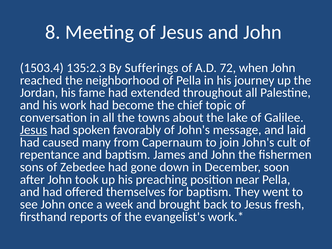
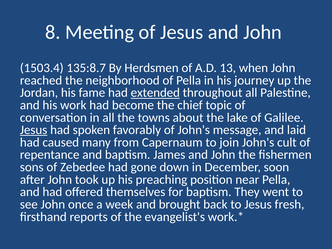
135:2.3: 135:2.3 -> 135:8.7
Sufferings: Sufferings -> Herdsmen
72: 72 -> 13
extended underline: none -> present
